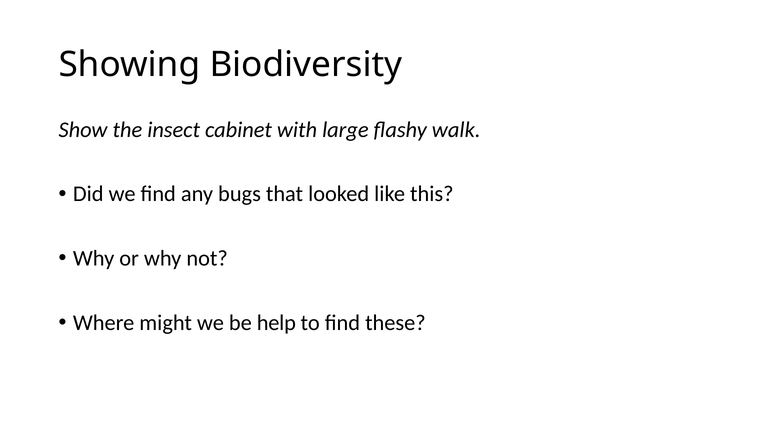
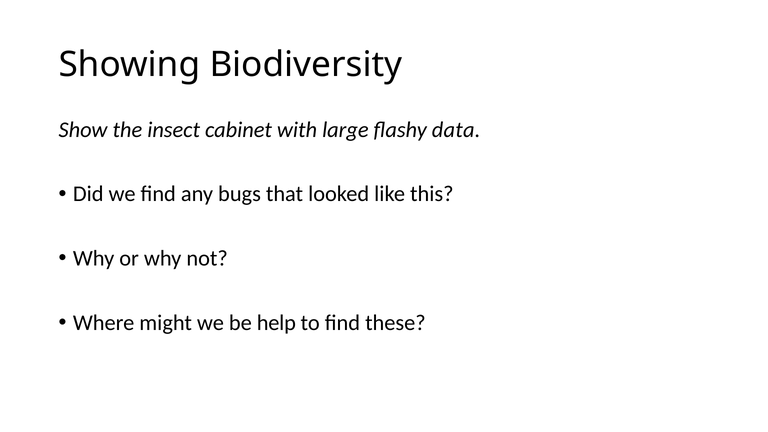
walk: walk -> data
